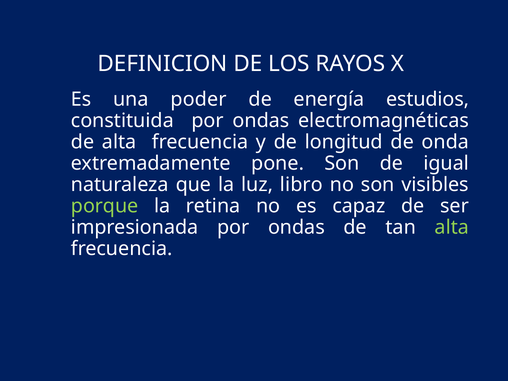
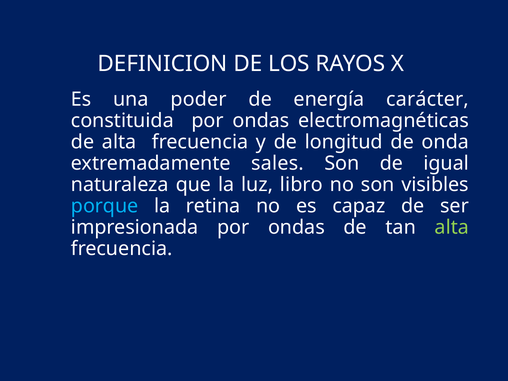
estudios: estudios -> carácter
pone: pone -> sales
porque colour: light green -> light blue
